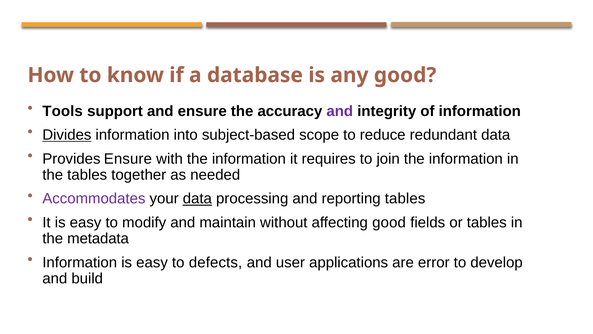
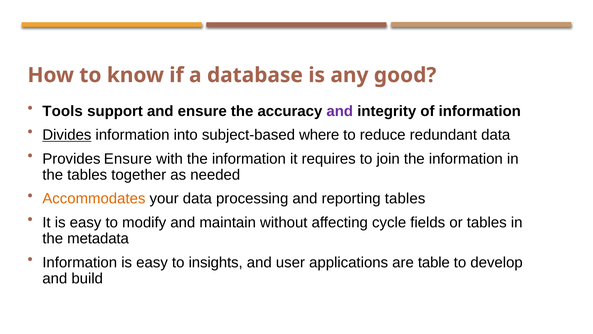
scope: scope -> where
Accommodates colour: purple -> orange
data at (197, 198) underline: present -> none
affecting good: good -> cycle
defects: defects -> insights
error: error -> table
